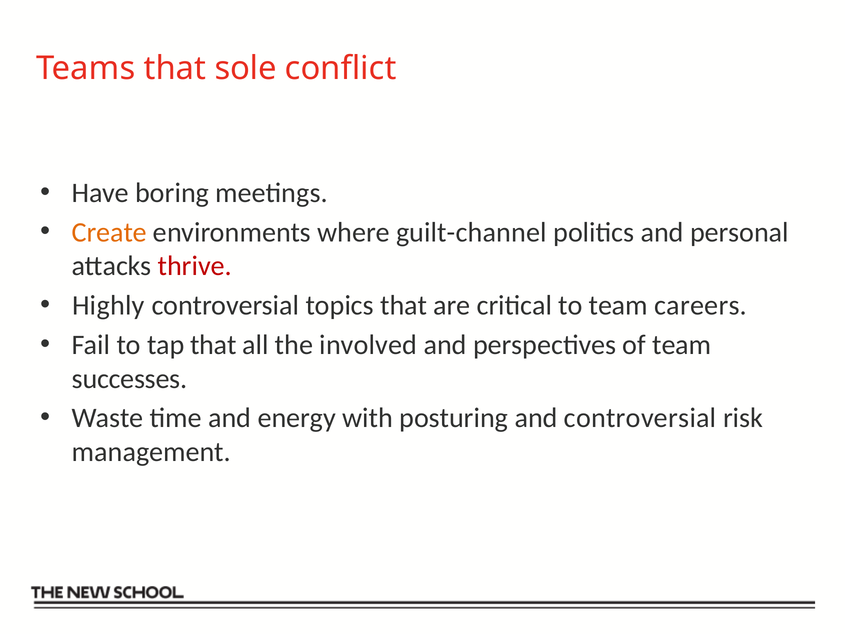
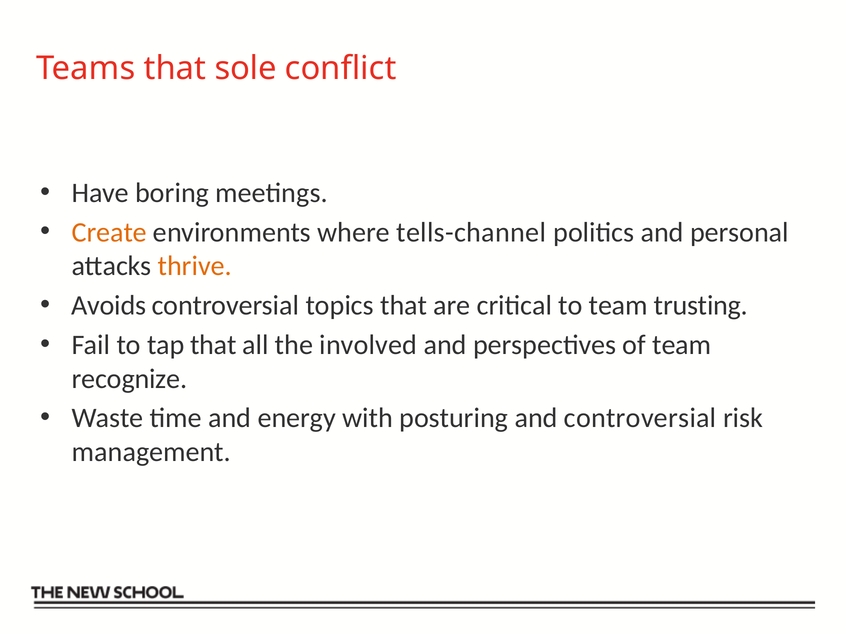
guilt-channel: guilt-channel -> tells-channel
thrive colour: red -> orange
Highly: Highly -> Avoids
careers: careers -> trusting
successes: successes -> recognize
